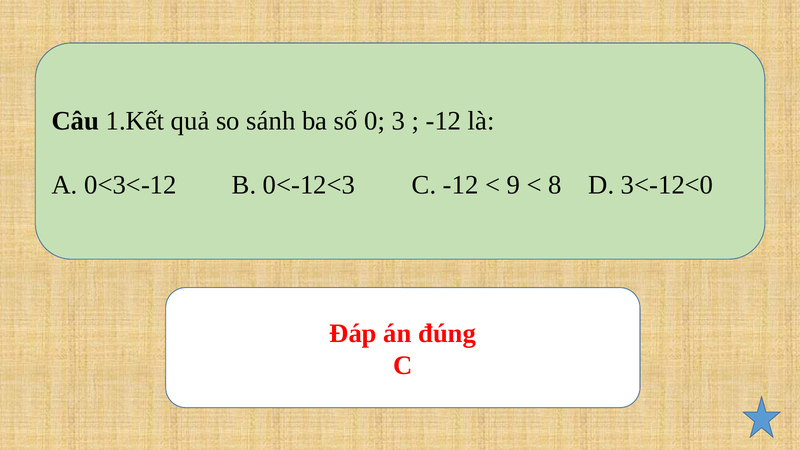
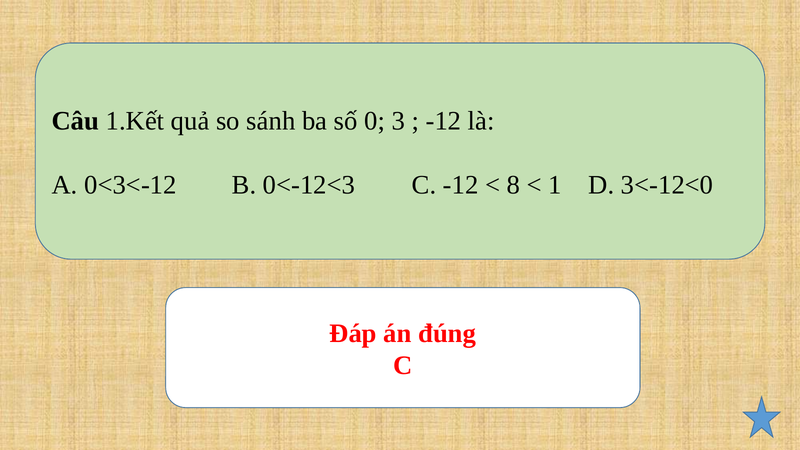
9: 9 -> 8
8: 8 -> 1
